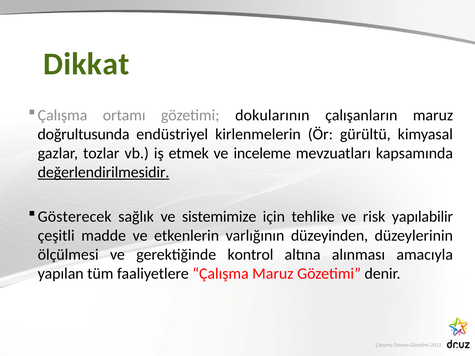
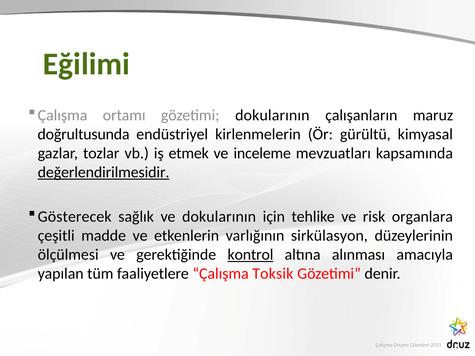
Dikkat: Dikkat -> Eğilimi
ve sistemimize: sistemimize -> dokularının
yapılabilir: yapılabilir -> organlara
düzeyinden: düzeyinden -> sirkülasyon
kontrol underline: none -> present
Çalışma Maruz: Maruz -> Toksik
